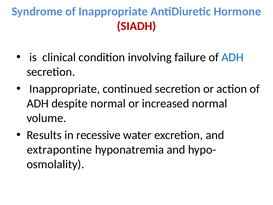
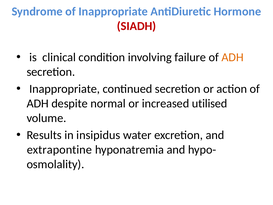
ADH at (233, 57) colour: blue -> orange
increased normal: normal -> utilised
recessive: recessive -> insipidus
